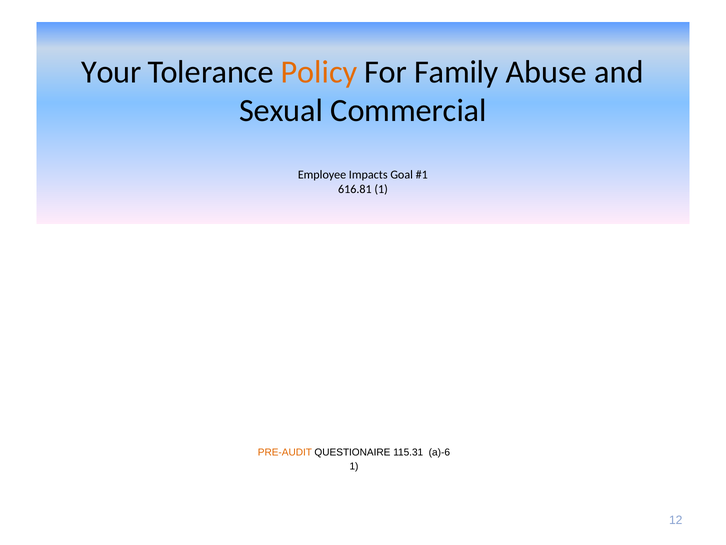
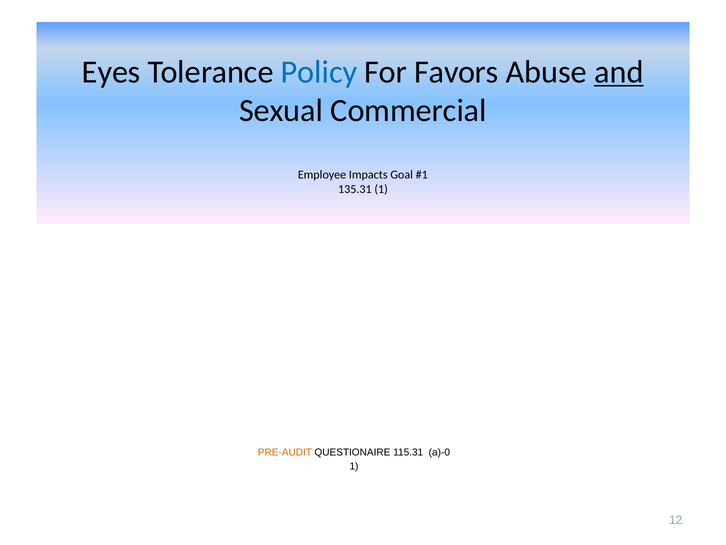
Your: Your -> Eyes
Policy colour: orange -> blue
Family: Family -> Favors
and underline: none -> present
616.81: 616.81 -> 135.31
a)-6: a)-6 -> a)-0
